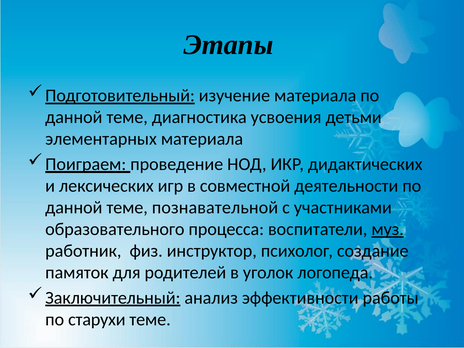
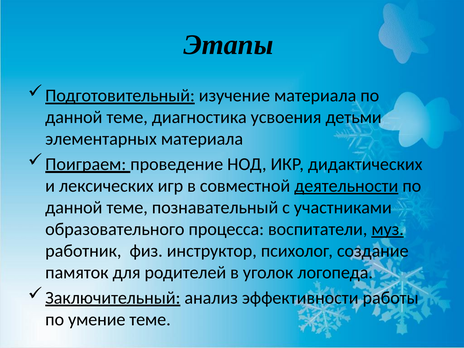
деятельности underline: none -> present
познавательной: познавательной -> познавательный
старухи: старухи -> умение
